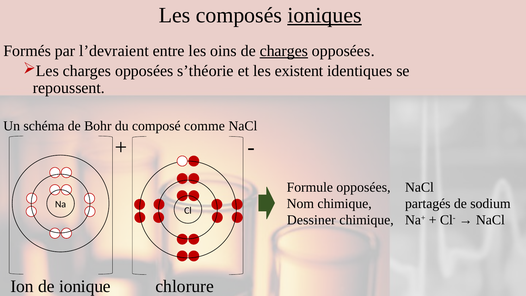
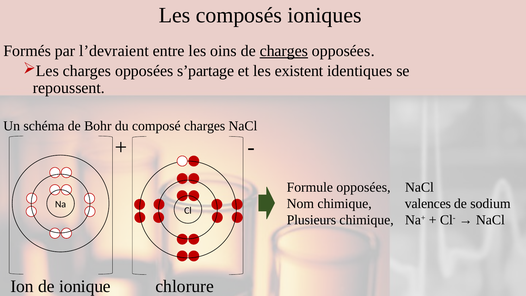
ioniques underline: present -> none
s’théorie: s’théorie -> s’partage
composé comme: comme -> charges
partagés: partagés -> valences
Dessiner: Dessiner -> Plusieurs
